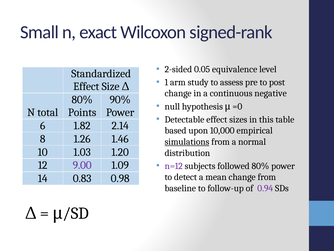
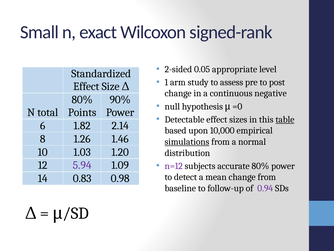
equivalence: equivalence -> appropriate
table underline: none -> present
9.00: 9.00 -> 5.94
followed: followed -> accurate
